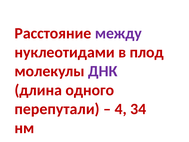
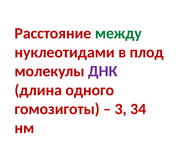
между colour: purple -> green
перепутали: перепутали -> гомозиготы
4: 4 -> 3
